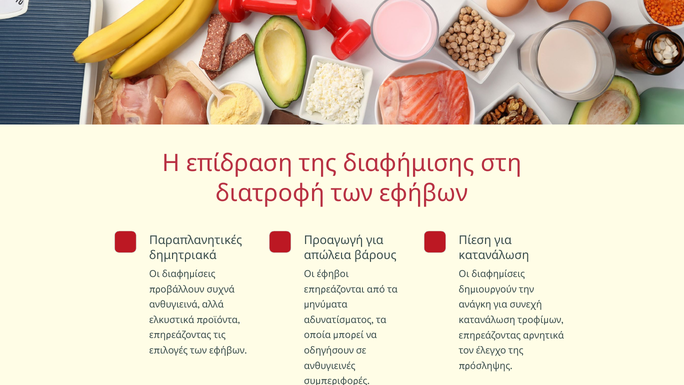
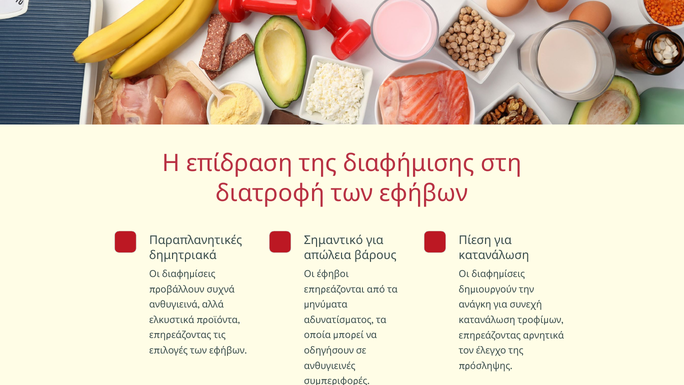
Προαγωγή: Προαγωγή -> Σημαντικό
